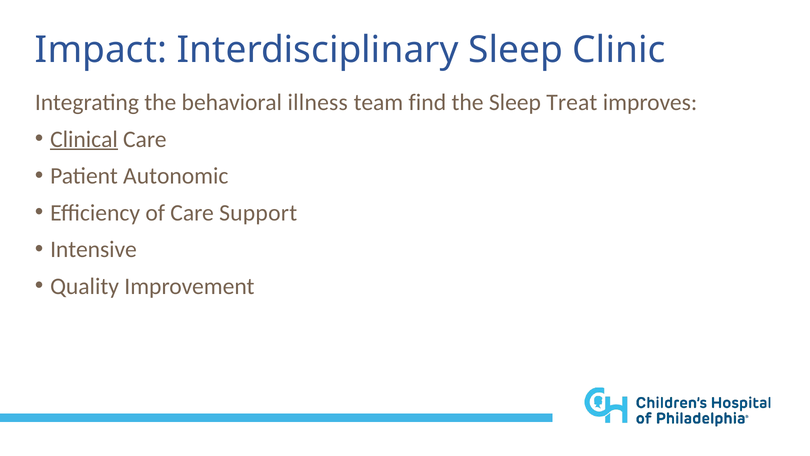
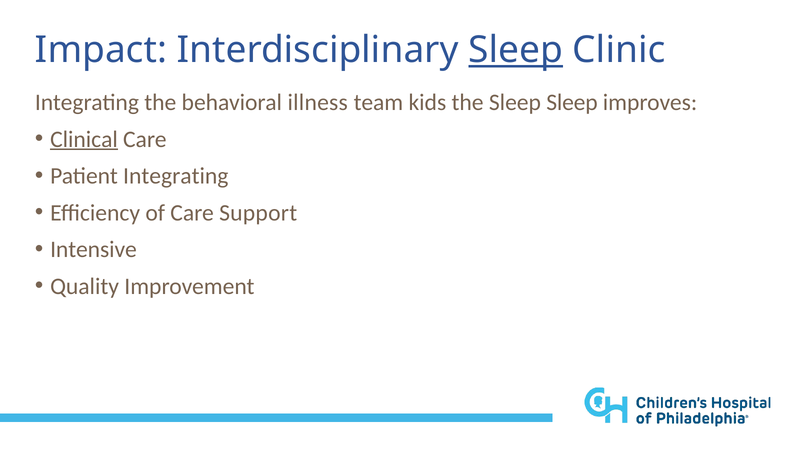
Sleep at (516, 50) underline: none -> present
find: find -> kids
Sleep Treat: Treat -> Sleep
Patient Autonomic: Autonomic -> Integrating
